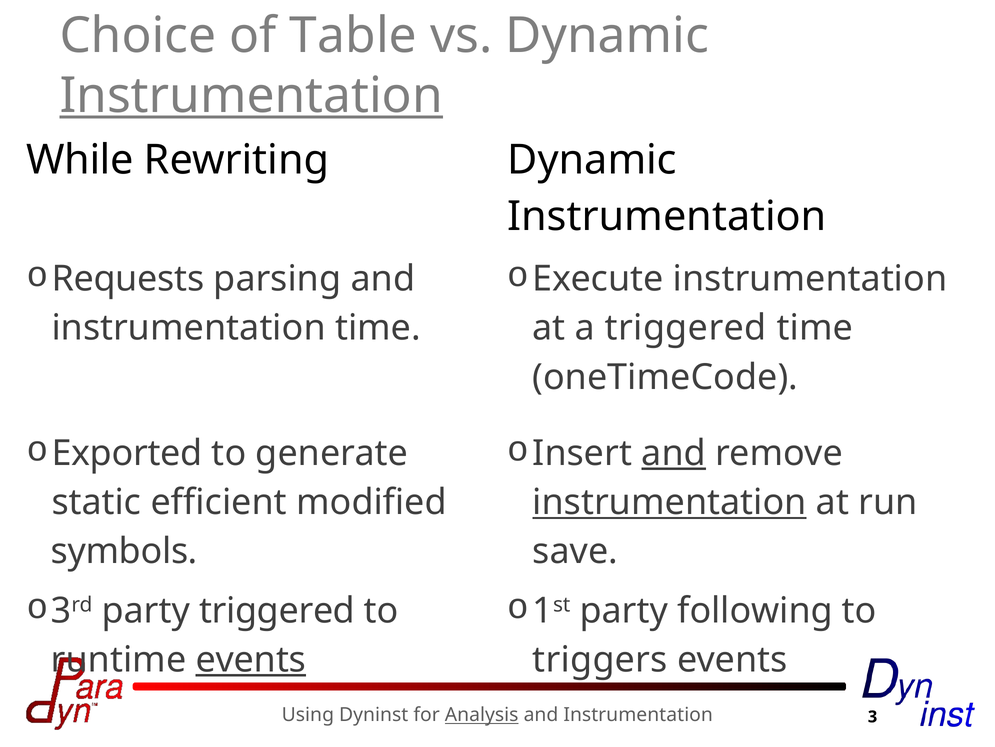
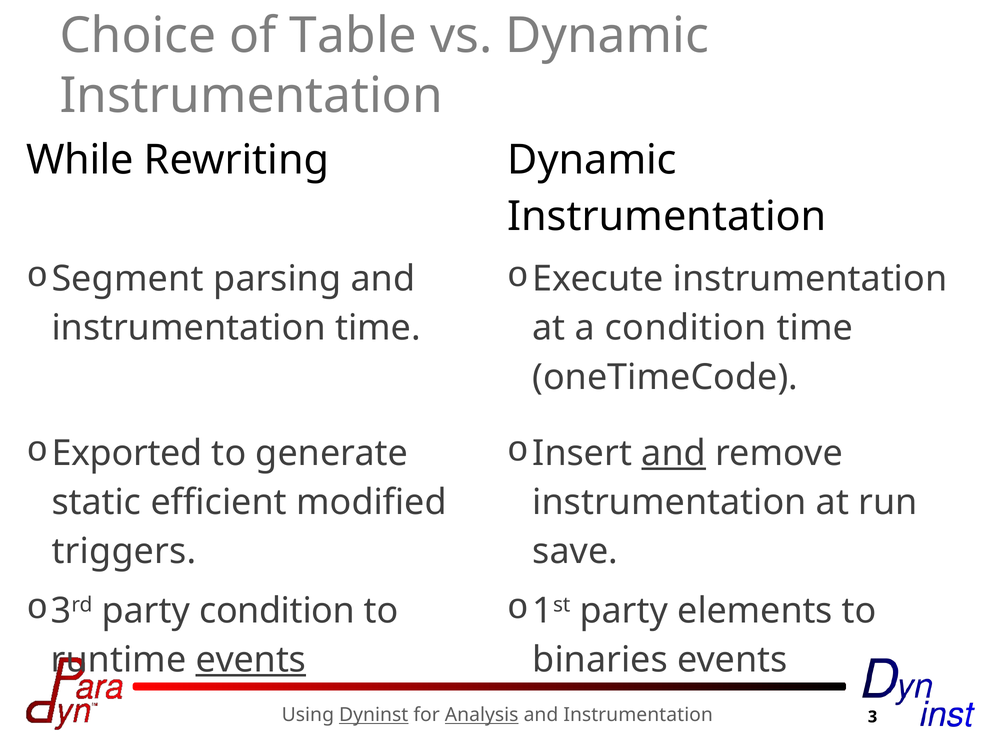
Instrumentation at (251, 96) underline: present -> none
Requests: Requests -> Segment
a triggered: triggered -> condition
instrumentation at (670, 502) underline: present -> none
symbols: symbols -> triggers
party triggered: triggered -> condition
following: following -> elements
triggers: triggers -> binaries
Dyninst underline: none -> present
